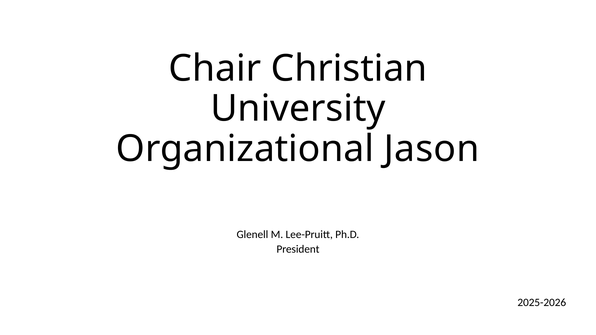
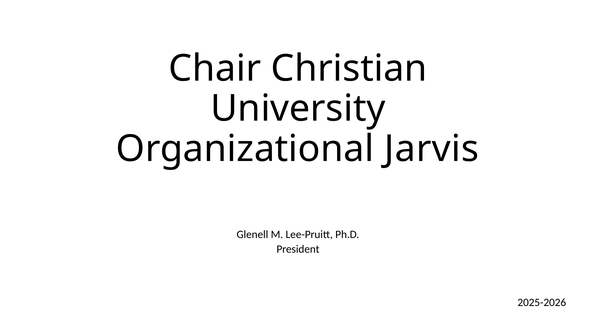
Jason: Jason -> Jarvis
